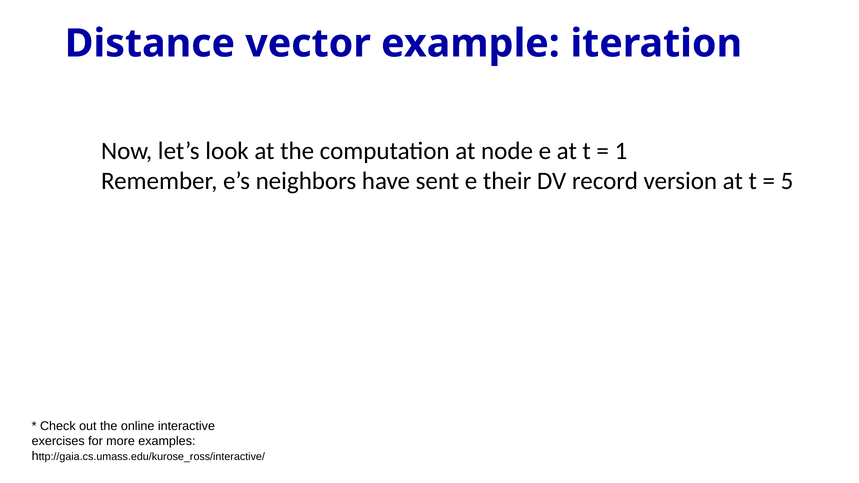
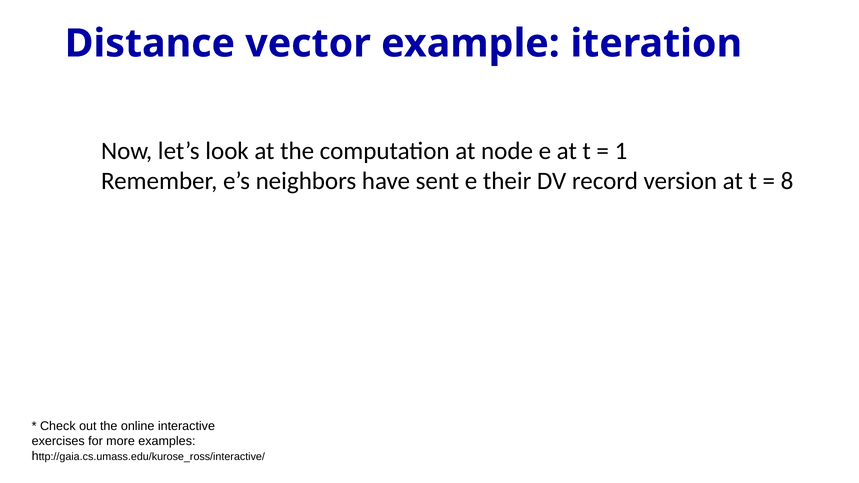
5: 5 -> 8
